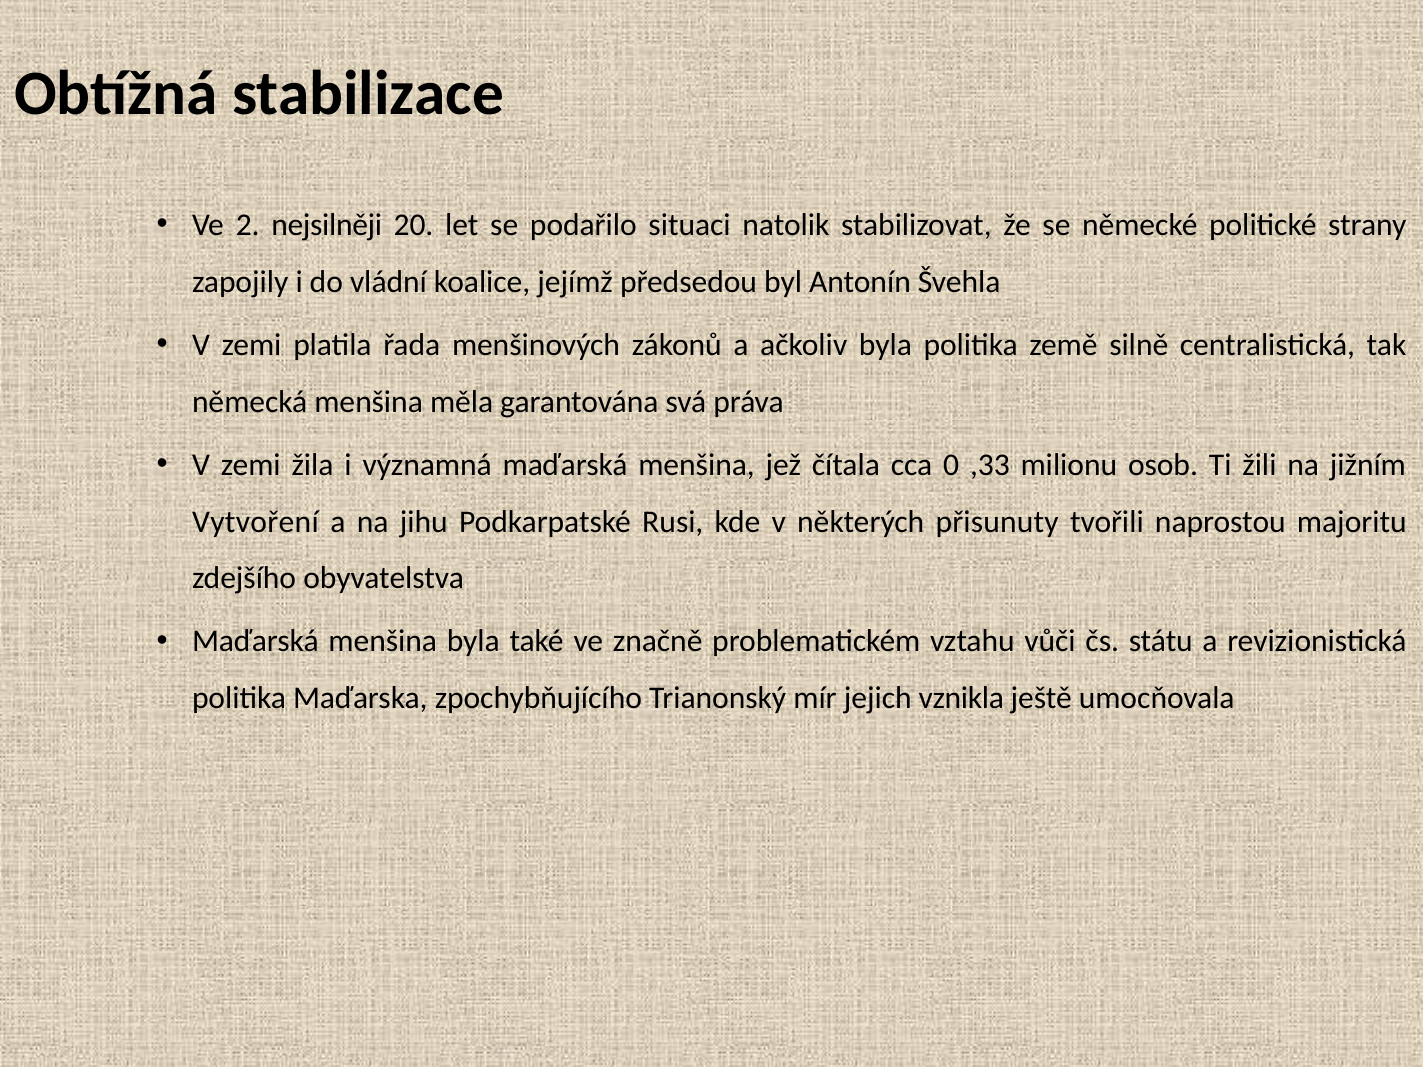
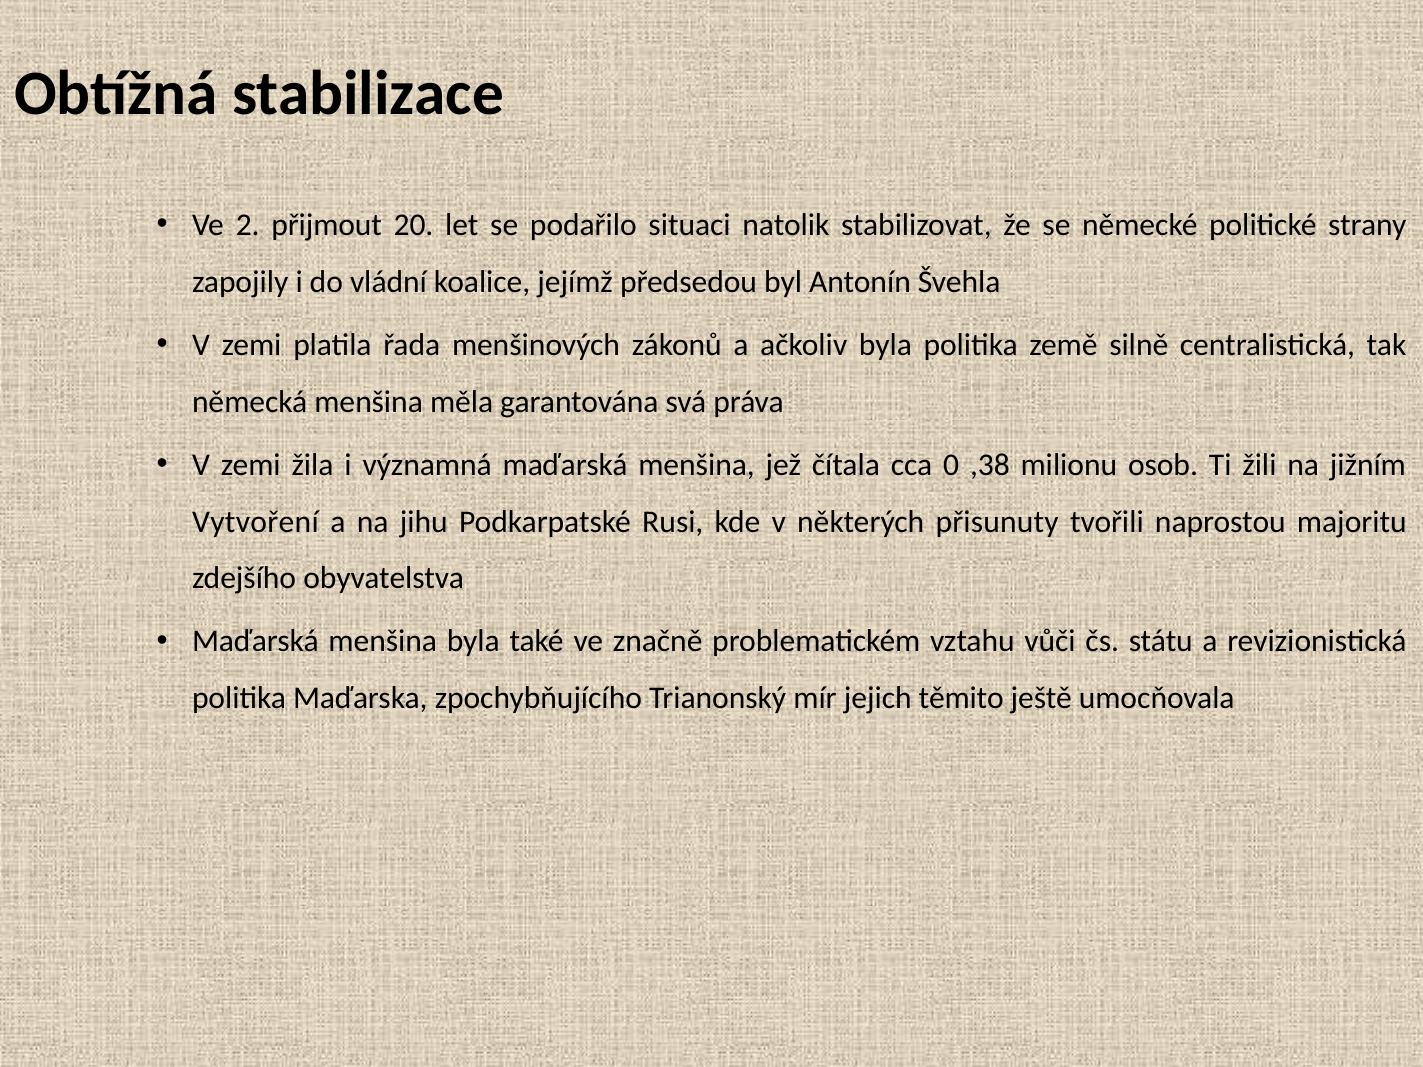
nejsilněji: nejsilněji -> přijmout
,33: ,33 -> ,38
vznikla: vznikla -> těmito
